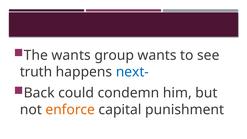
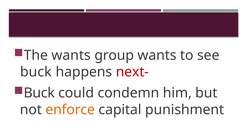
truth at (36, 72): truth -> buck
next- colour: blue -> red
Back at (39, 93): Back -> Buck
